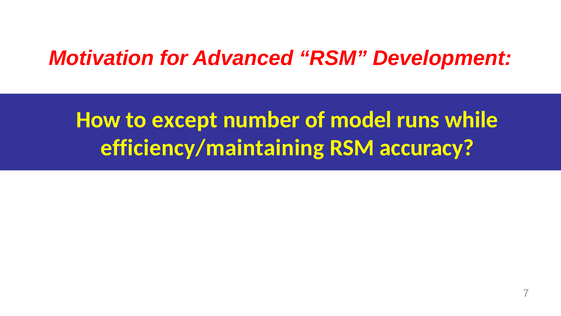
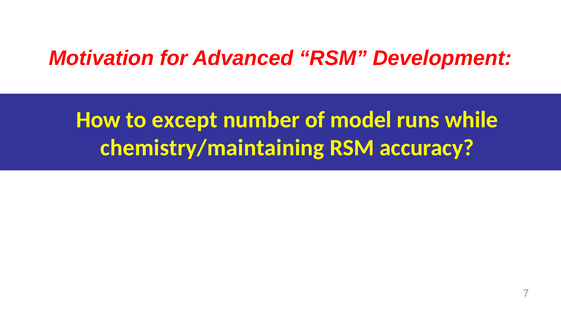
efficiency/maintaining: efficiency/maintaining -> chemistry/maintaining
